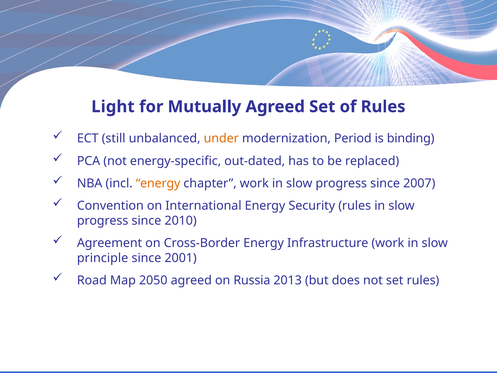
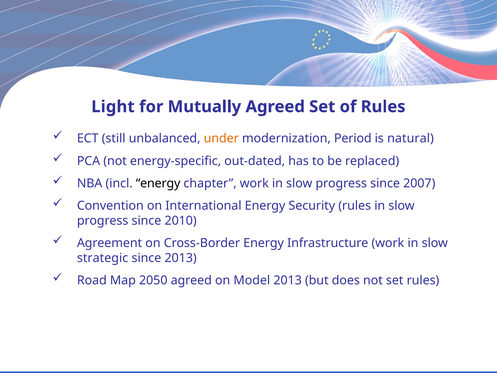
binding: binding -> natural
energy at (158, 183) colour: orange -> black
principle: principle -> strategic
since 2001: 2001 -> 2013
Russia: Russia -> Model
